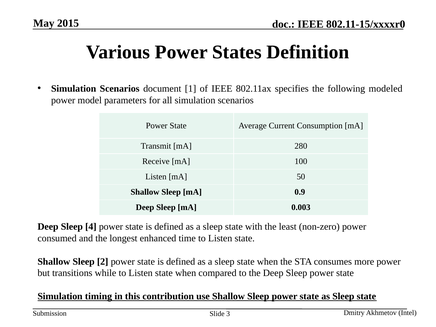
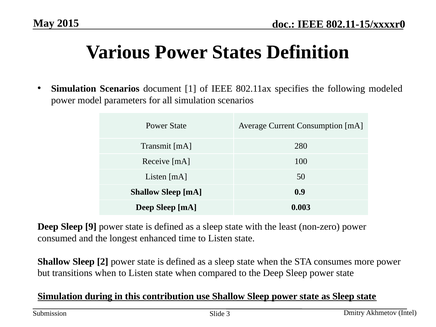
4: 4 -> 9
transitions while: while -> when
timing: timing -> during
